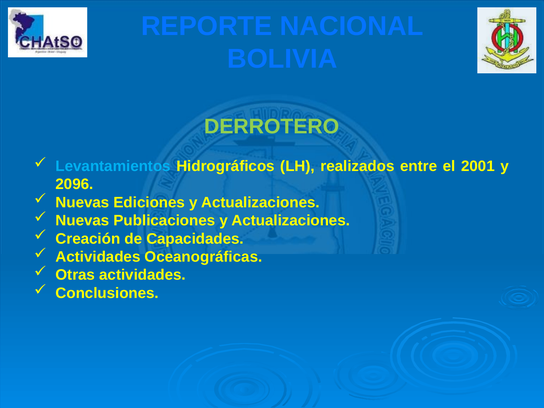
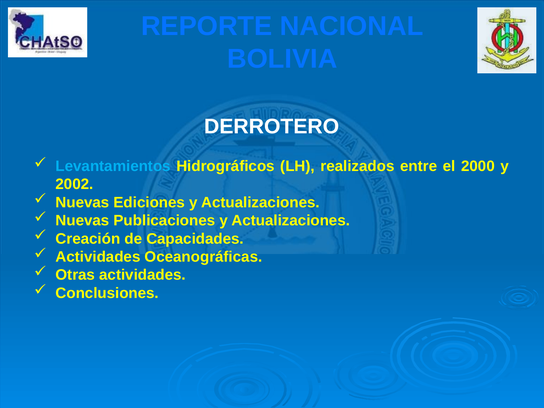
DERROTERO colour: light green -> white
2001: 2001 -> 2000
2096: 2096 -> 2002
